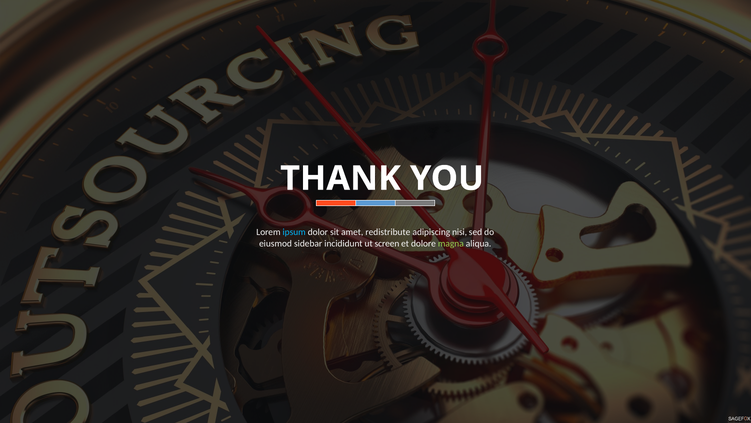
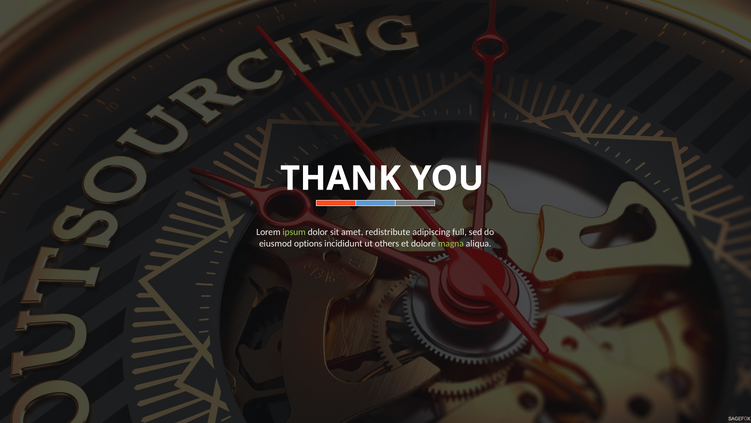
ipsum colour: light blue -> light green
nisi: nisi -> full
sidebar: sidebar -> options
screen: screen -> others
